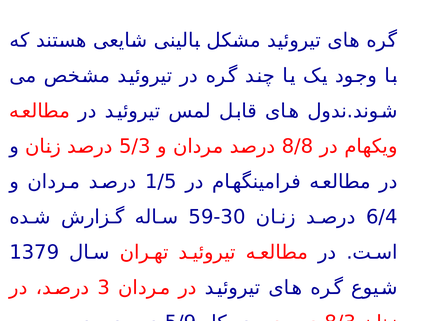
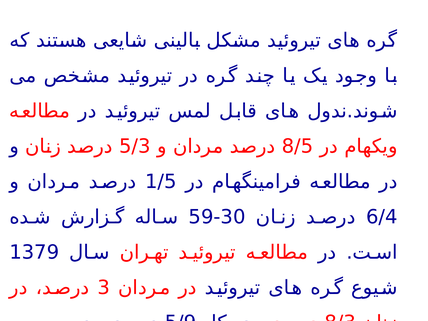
8/8: 8/8 -> 8/5
